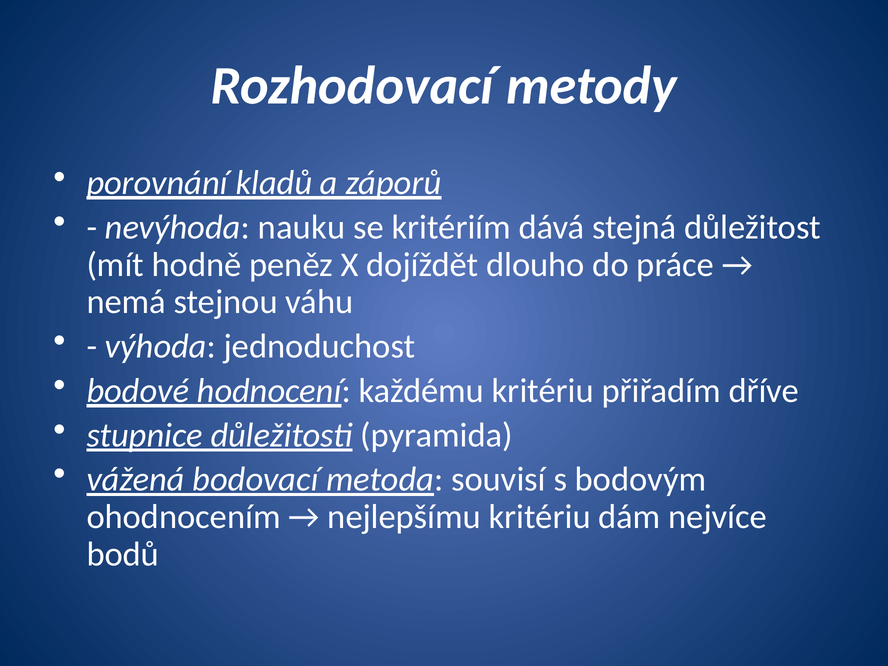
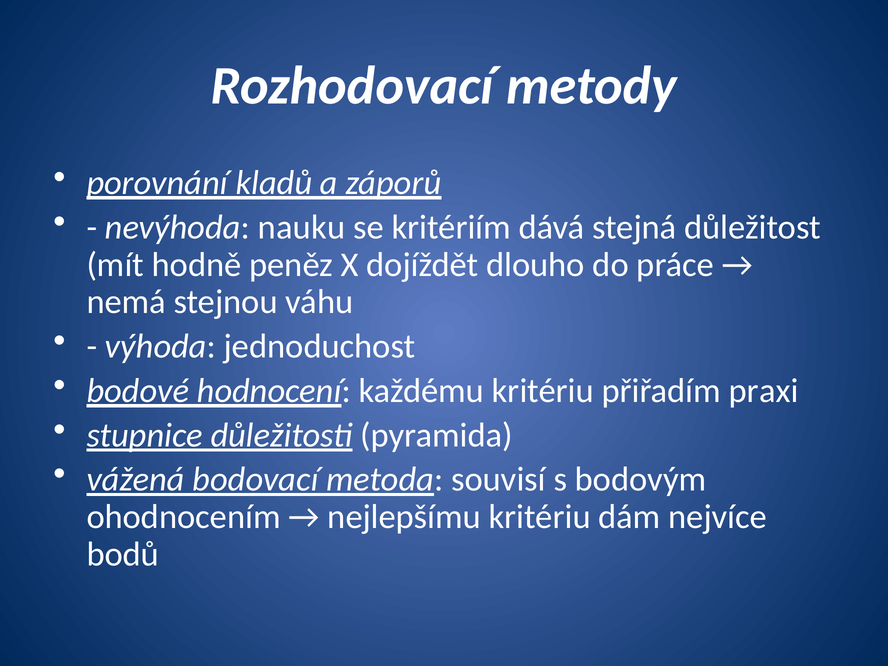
dříve: dříve -> praxi
